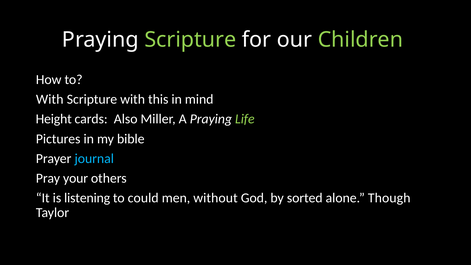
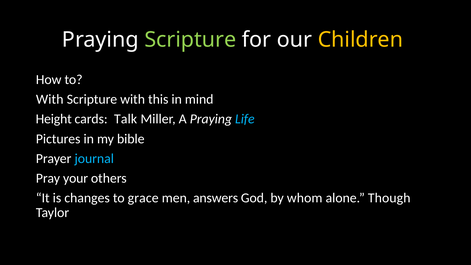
Children colour: light green -> yellow
Also: Also -> Talk
Life colour: light green -> light blue
listening: listening -> changes
could: could -> grace
without: without -> answers
sorted: sorted -> whom
